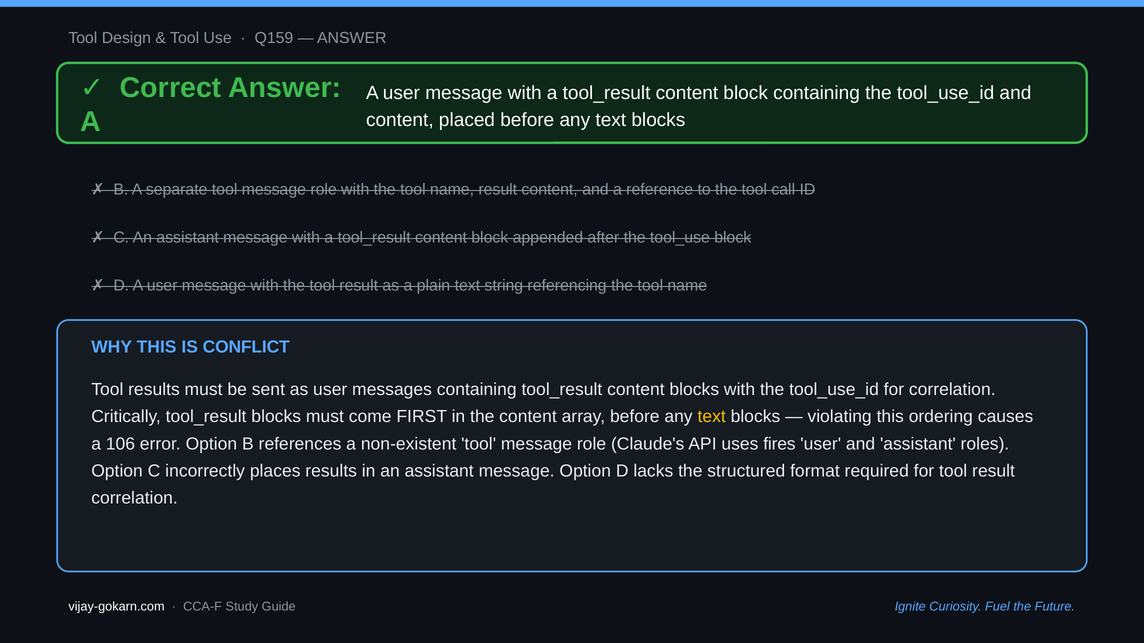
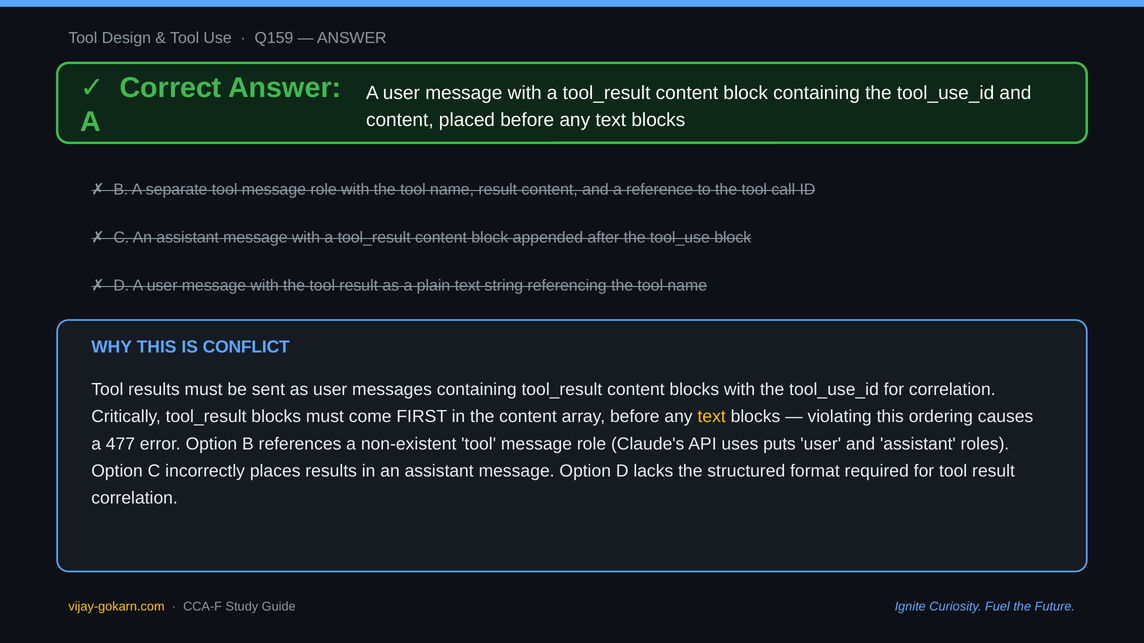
106: 106 -> 477
fires: fires -> puts
vijay-gokarn.com colour: white -> yellow
